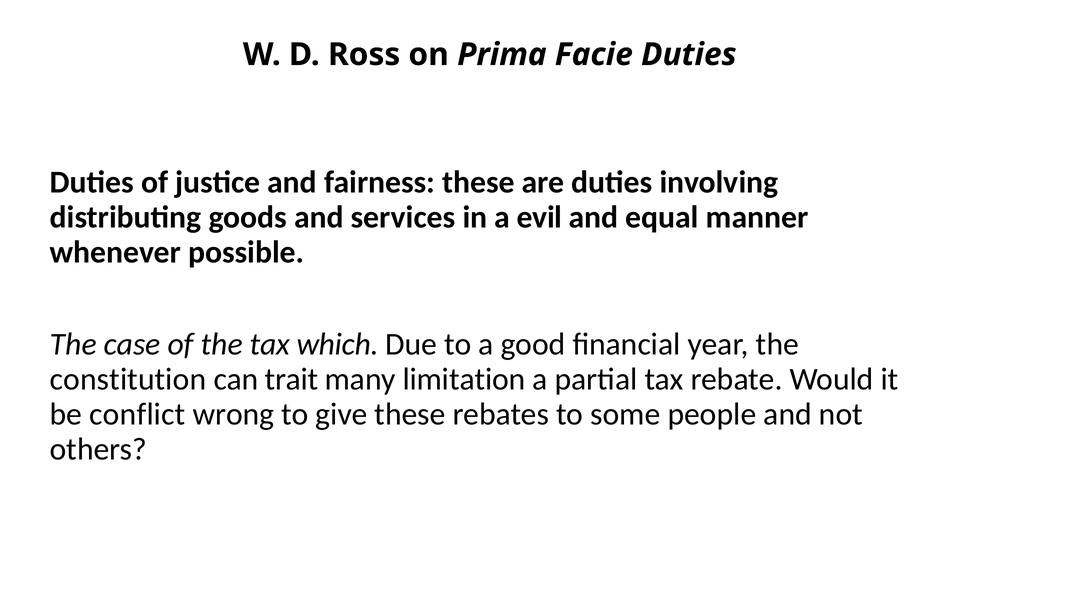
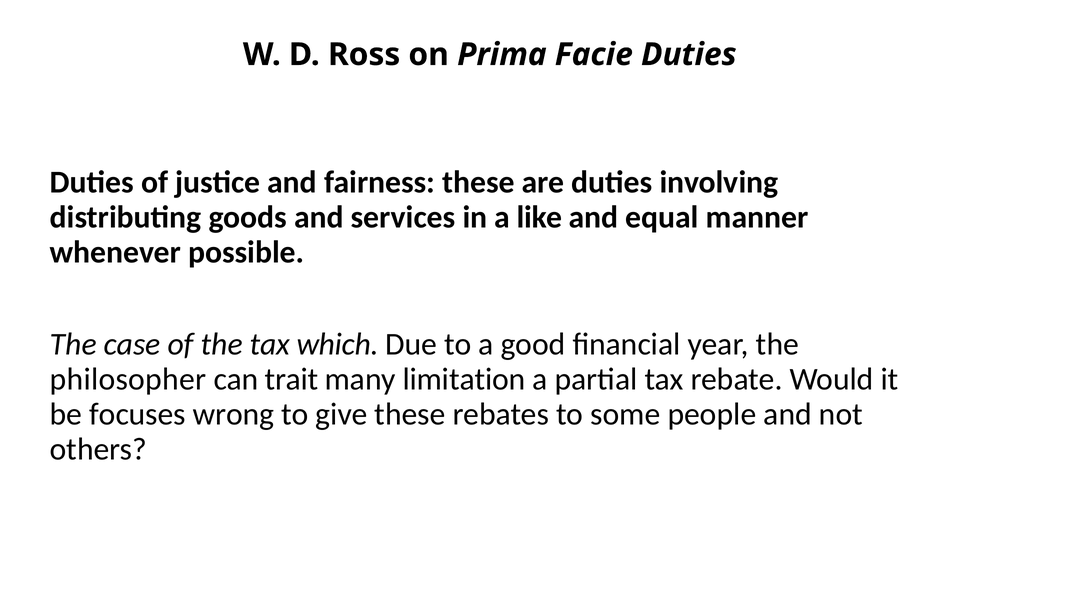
evil: evil -> like
constitution: constitution -> philosopher
conflict: conflict -> focuses
